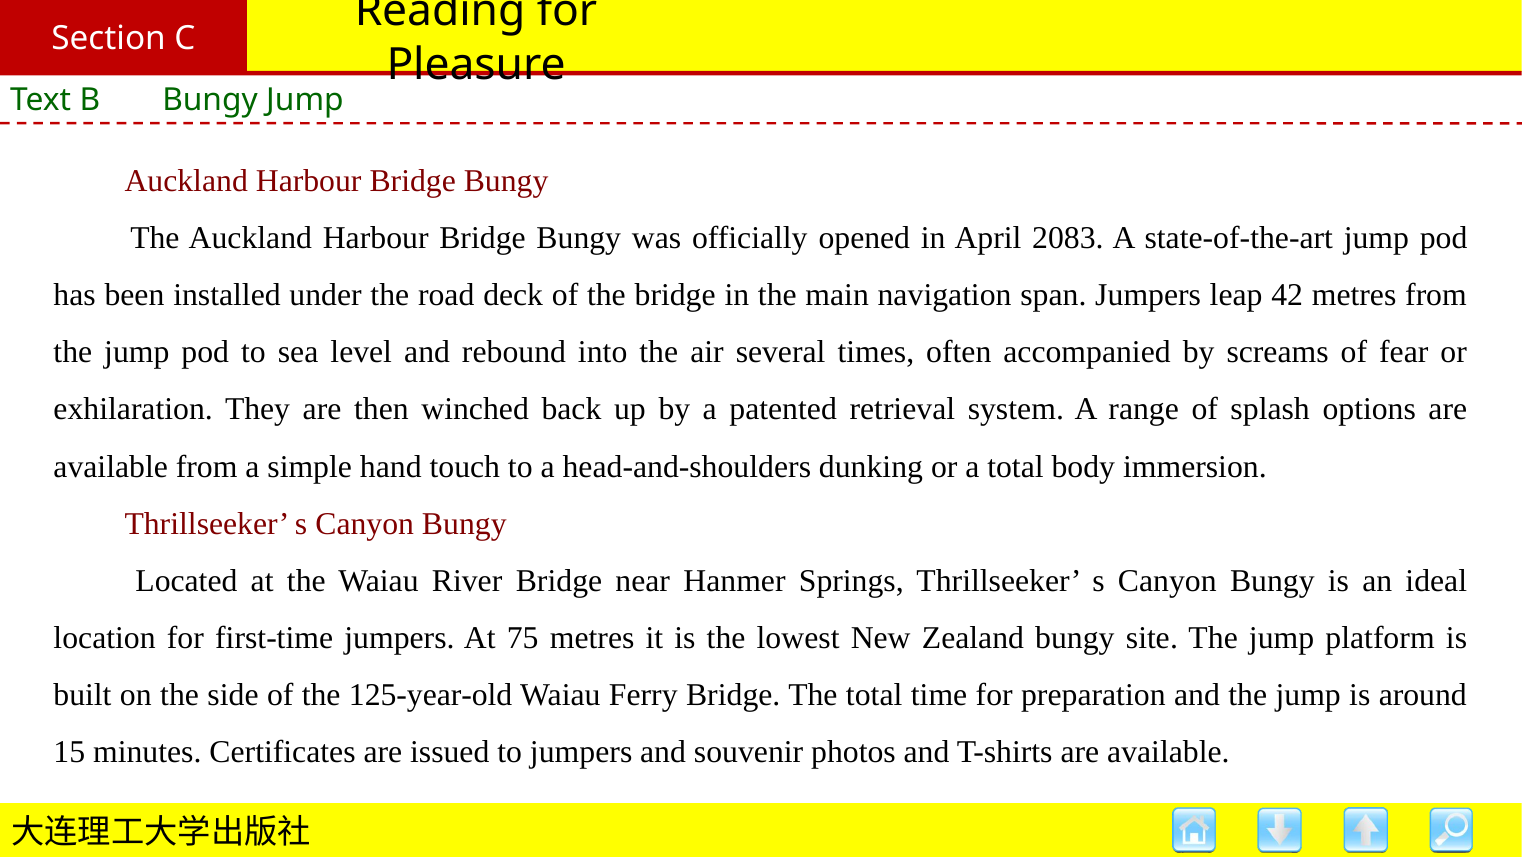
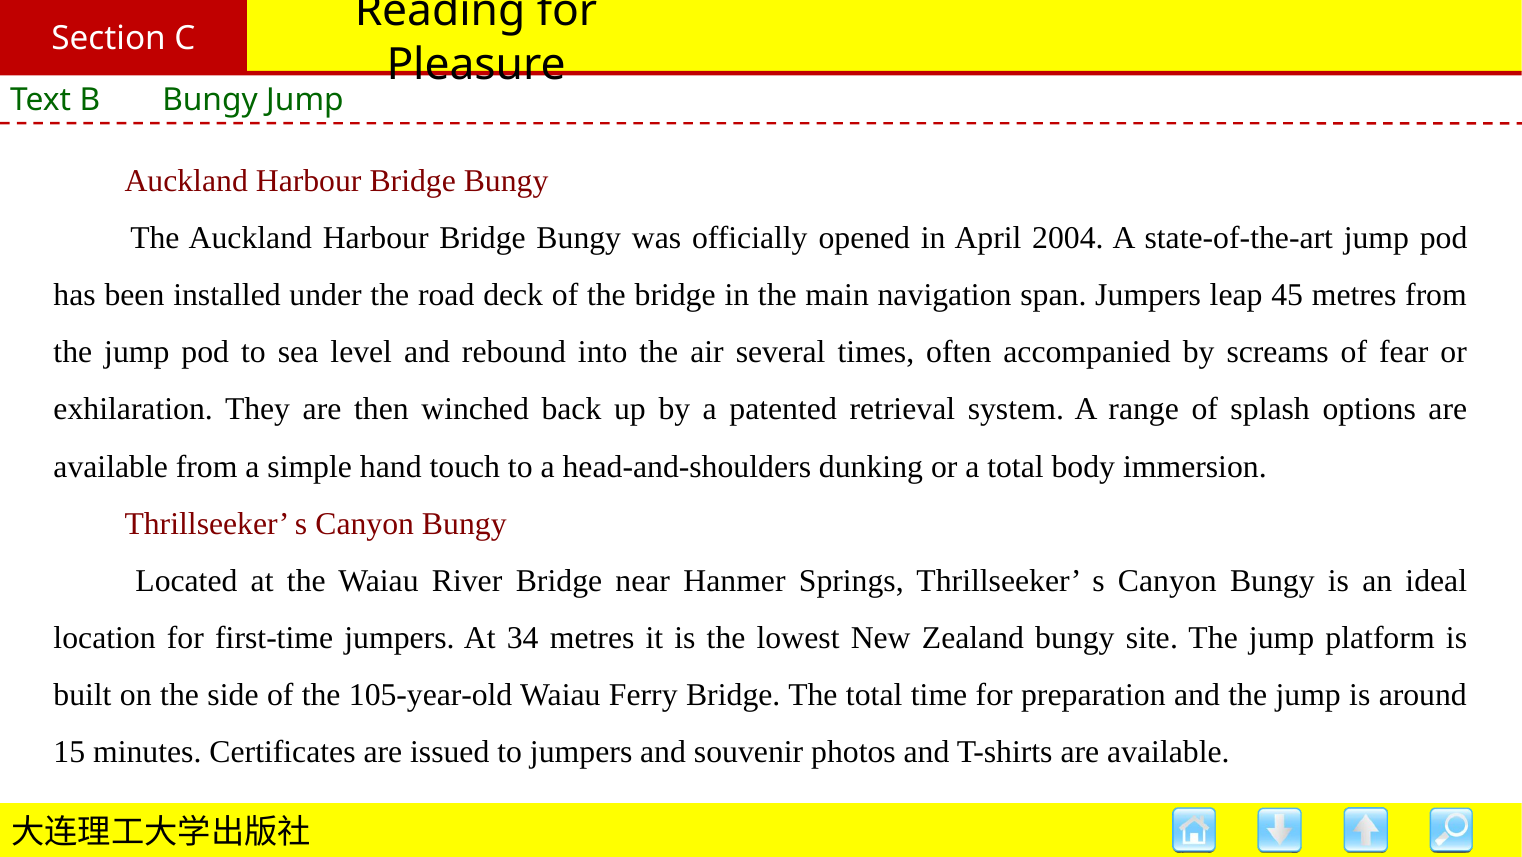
2083: 2083 -> 2004
42: 42 -> 45
75: 75 -> 34
125-year-old: 125-year-old -> 105-year-old
